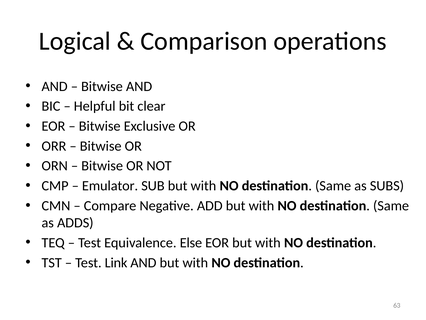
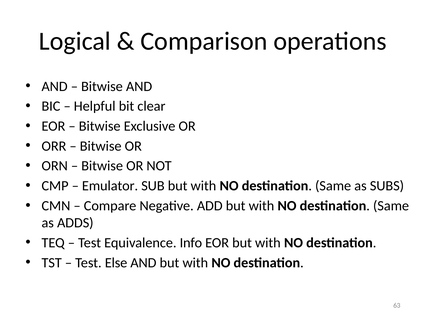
Else: Else -> Info
Link: Link -> Else
